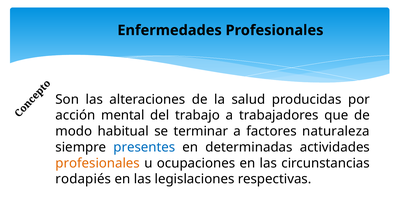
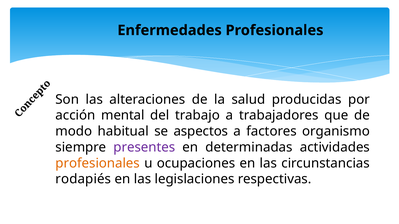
terminar: terminar -> aspectos
naturaleza: naturaleza -> organismo
presentes colour: blue -> purple
